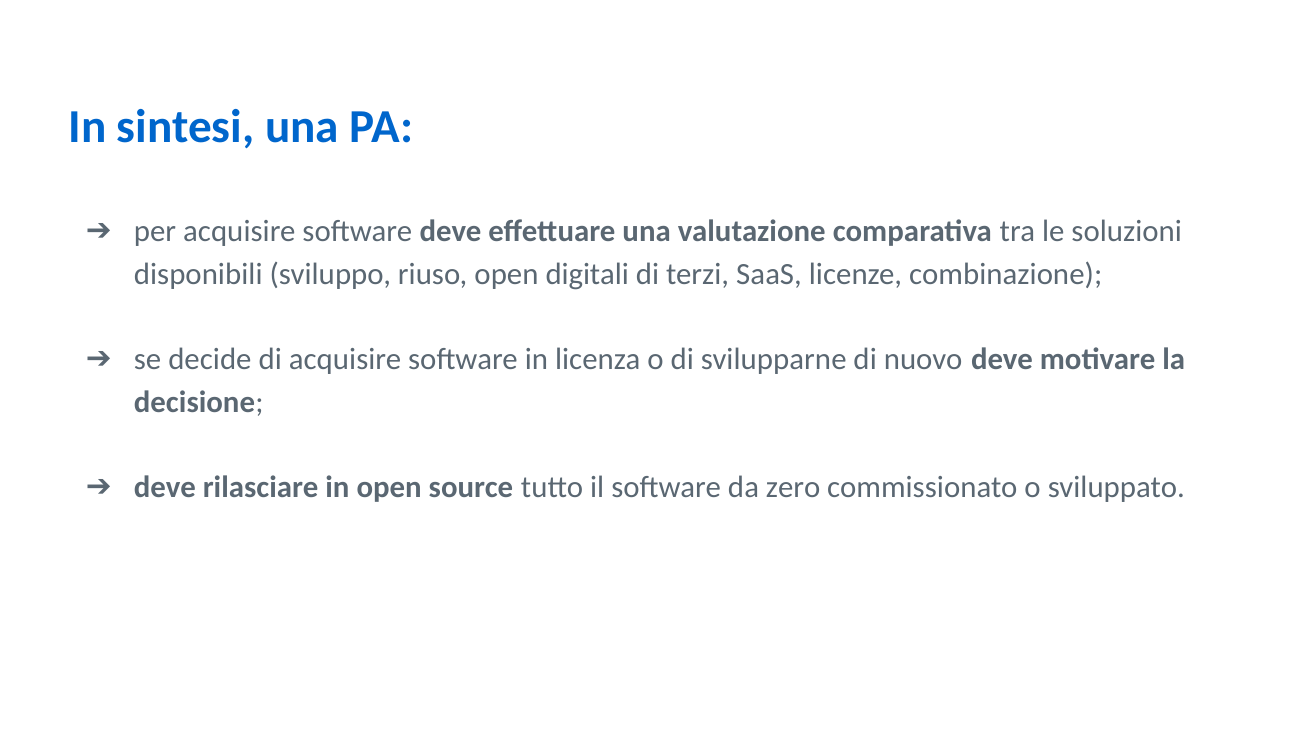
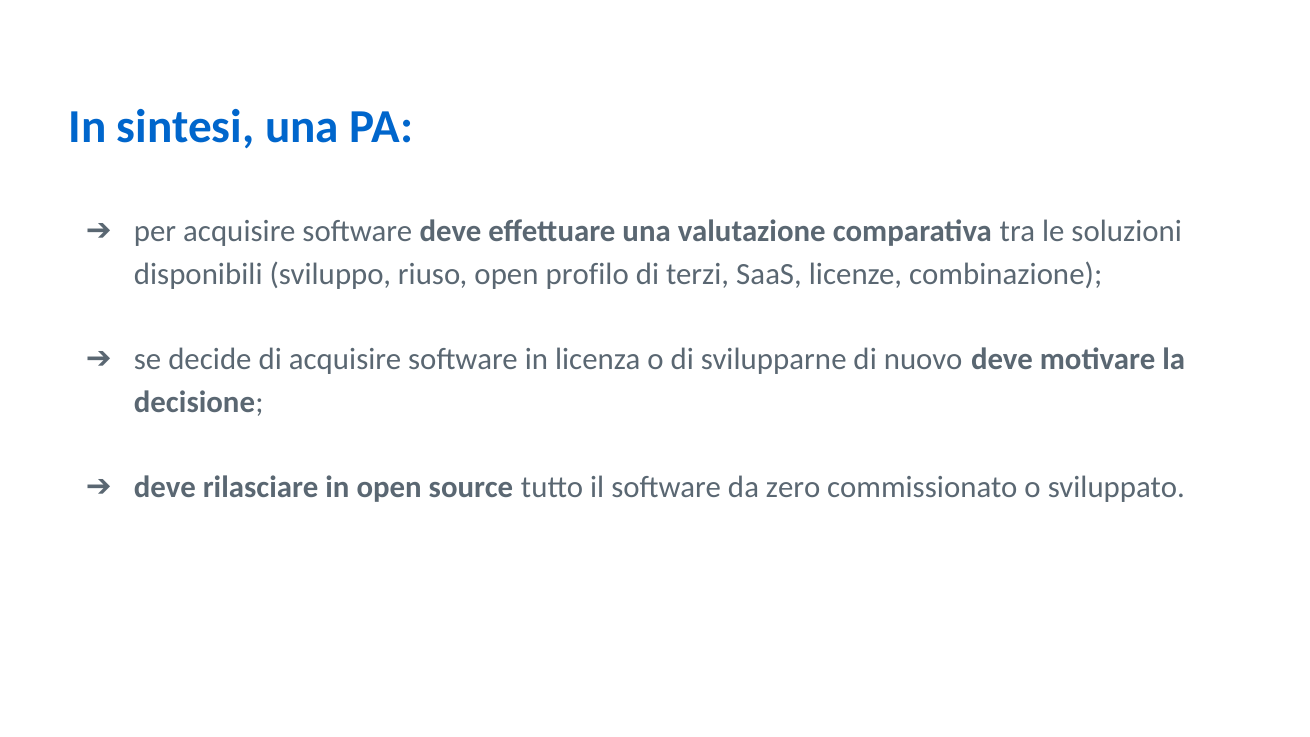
digitali: digitali -> profilo
